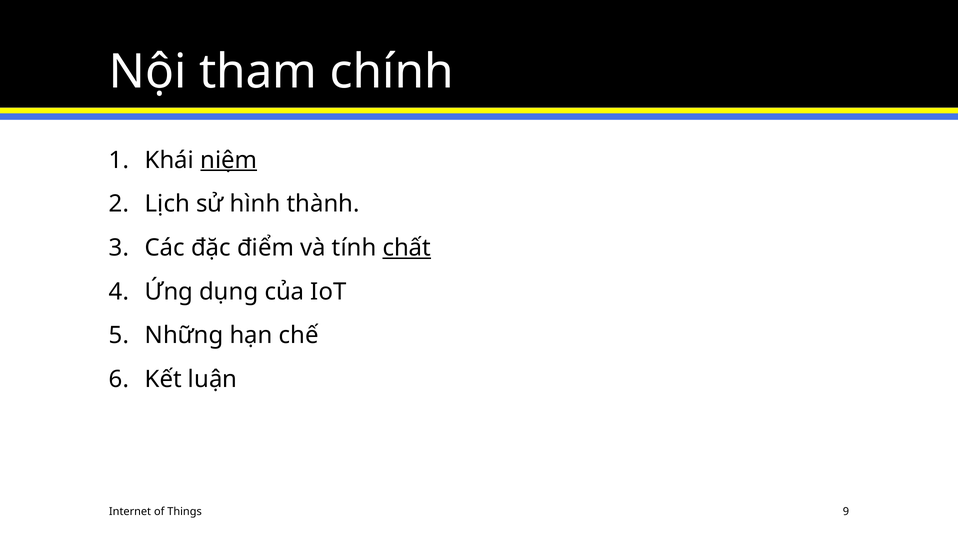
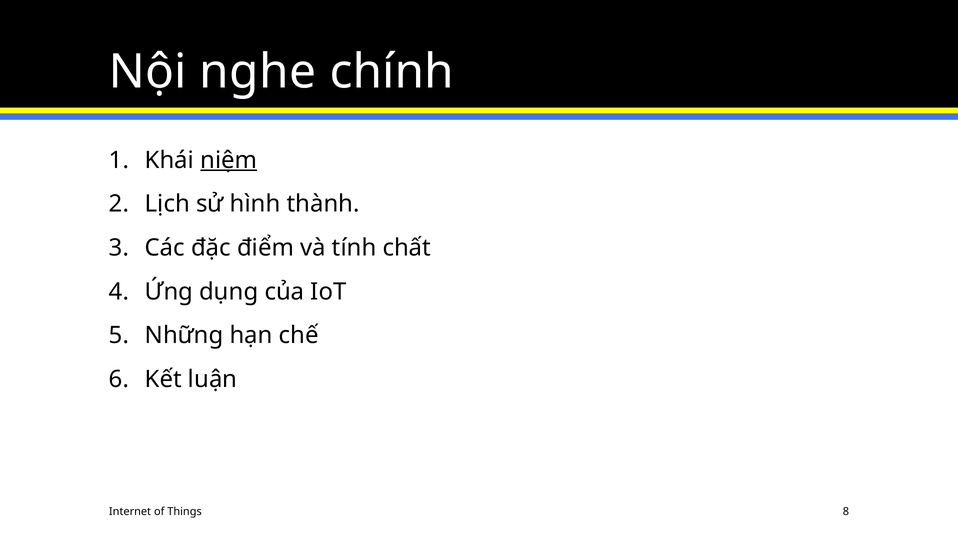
tham: tham -> nghe
chất underline: present -> none
9: 9 -> 8
